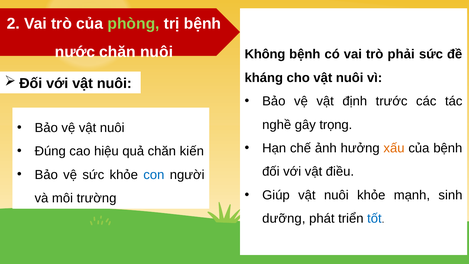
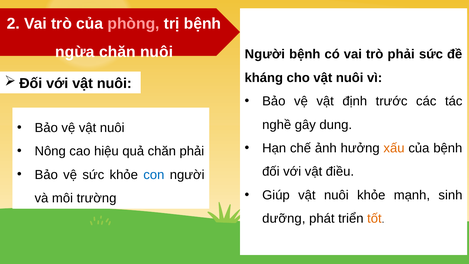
phòng colour: light green -> pink
nước: nước -> ngừa
Không at (265, 54): Không -> Người
trọng: trọng -> dung
Đúng: Đúng -> Nông
chăn kiến: kiến -> phải
tốt colour: blue -> orange
